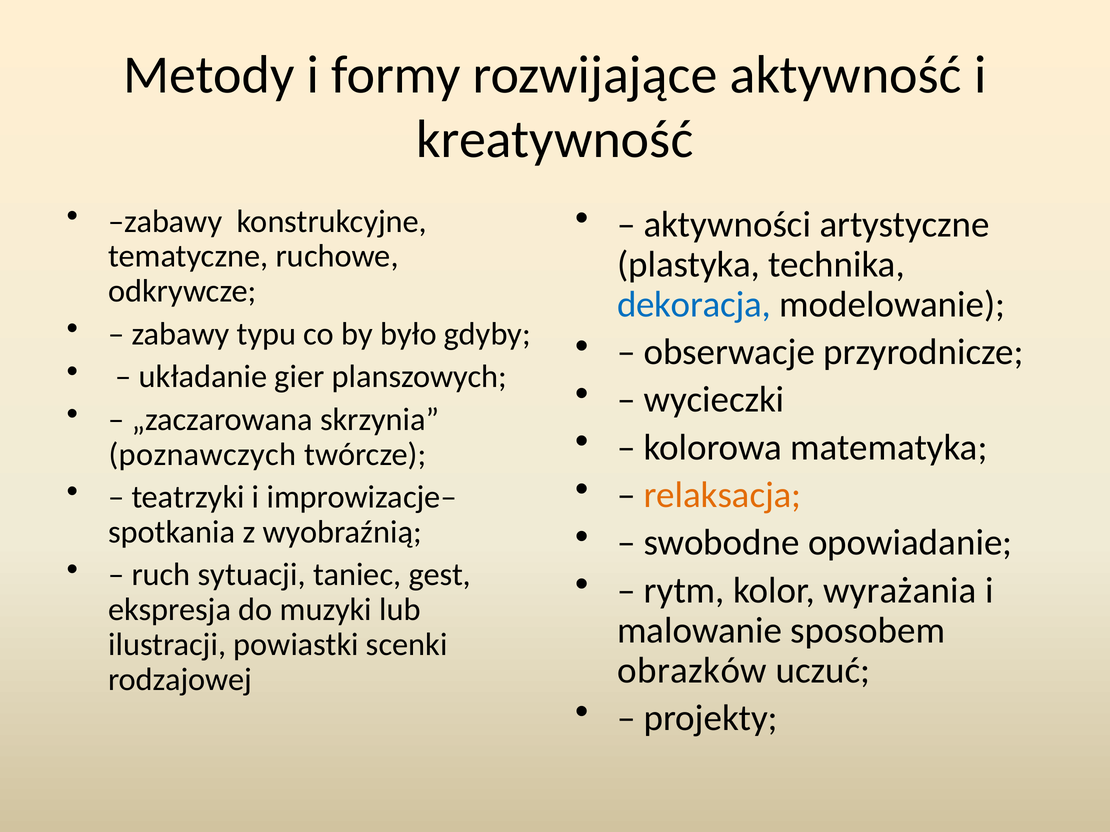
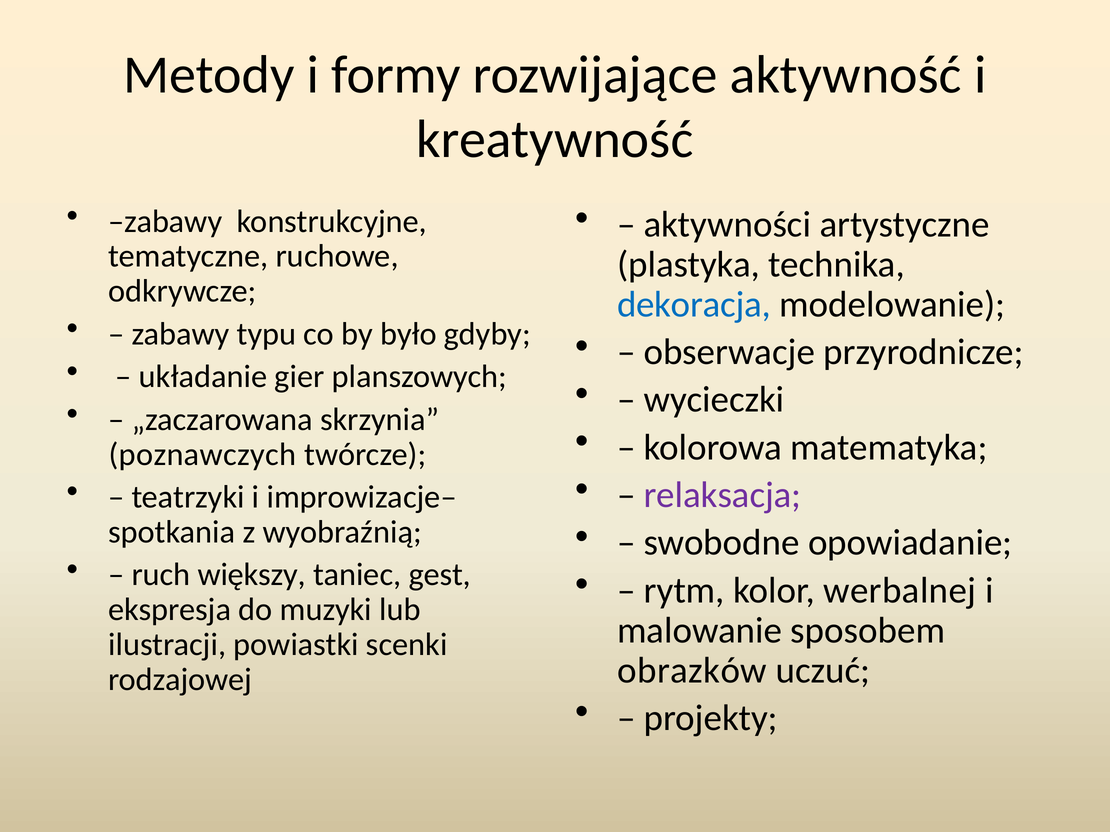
relaksacja colour: orange -> purple
sytuacji: sytuacji -> większy
wyrażania: wyrażania -> werbalnej
